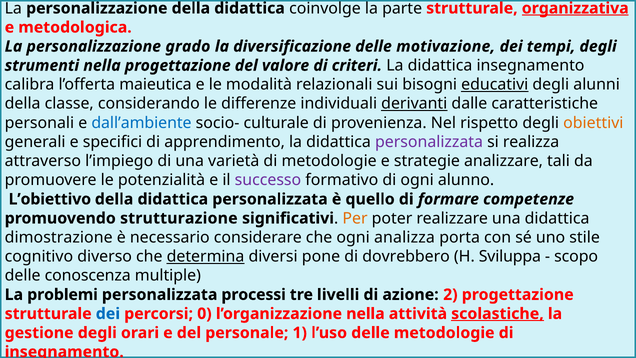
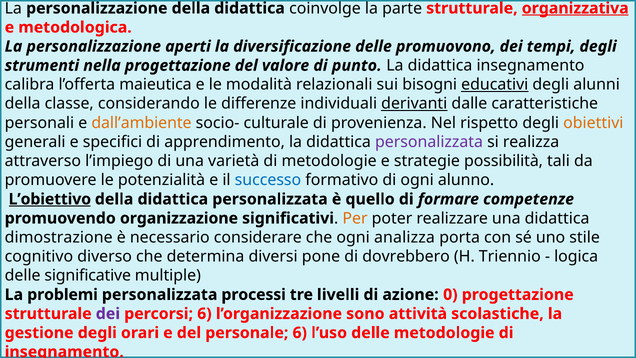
grado: grado -> aperti
motivazione: motivazione -> promuovono
criteri: criteri -> punto
dall’ambiente colour: blue -> orange
analizzare: analizzare -> possibilità
successo colour: purple -> blue
L’obiettivo underline: none -> present
strutturazione: strutturazione -> organizzazione
determina underline: present -> none
Sviluppa: Sviluppa -> Triennio
scopo: scopo -> logica
conoscenza: conoscenza -> significative
2: 2 -> 0
dei at (108, 314) colour: blue -> purple
percorsi 0: 0 -> 6
l’organizzazione nella: nella -> sono
scolastiche underline: present -> none
personale 1: 1 -> 6
